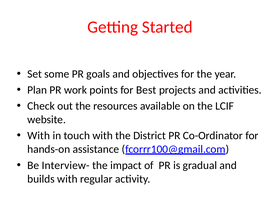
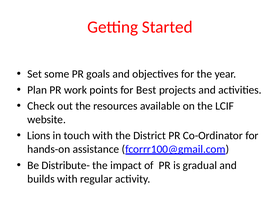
With at (39, 136): With -> Lions
Interview-: Interview- -> Distribute-
